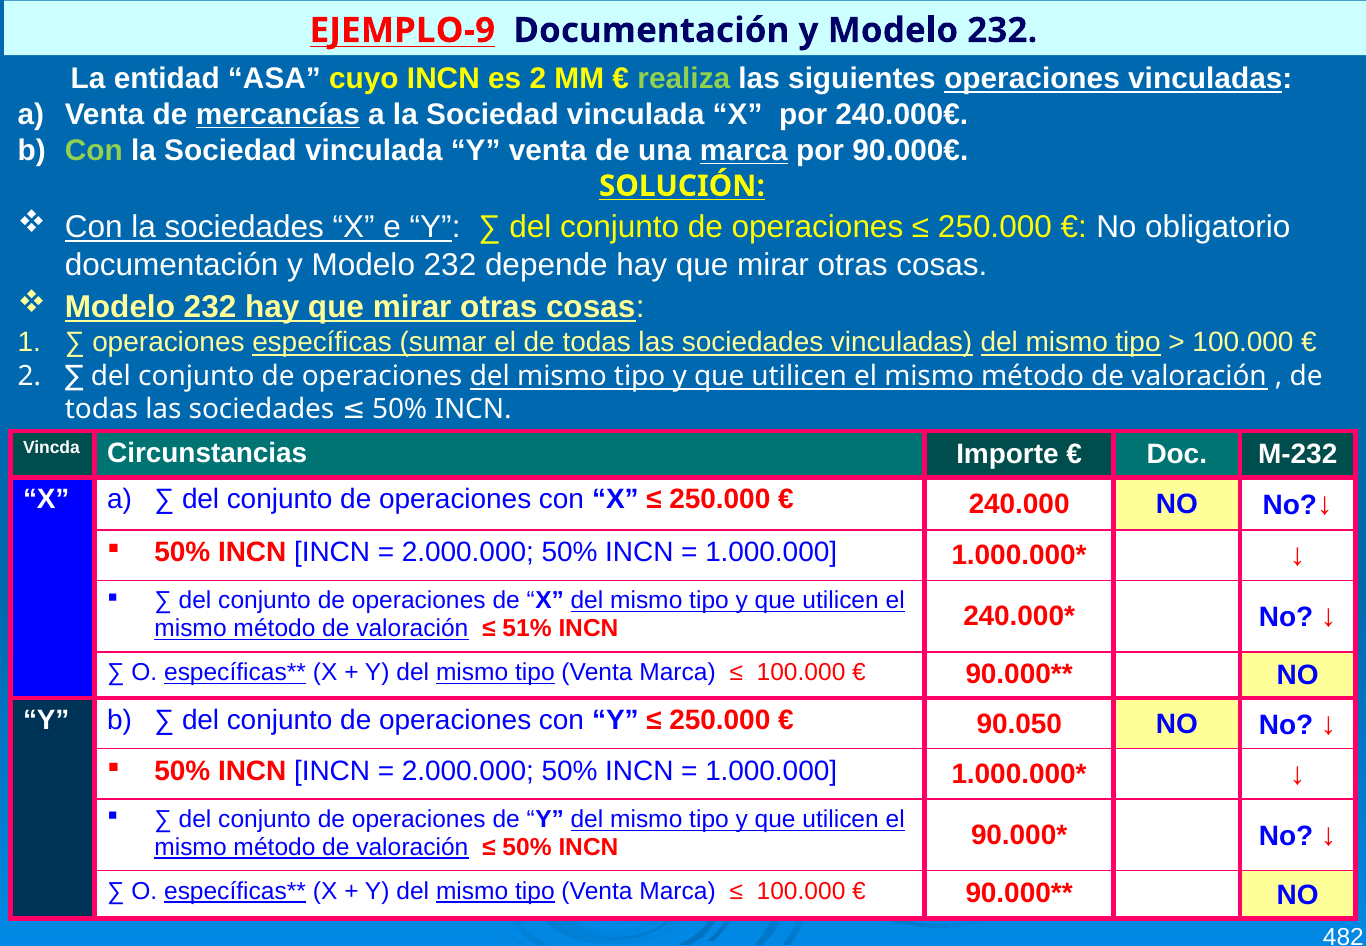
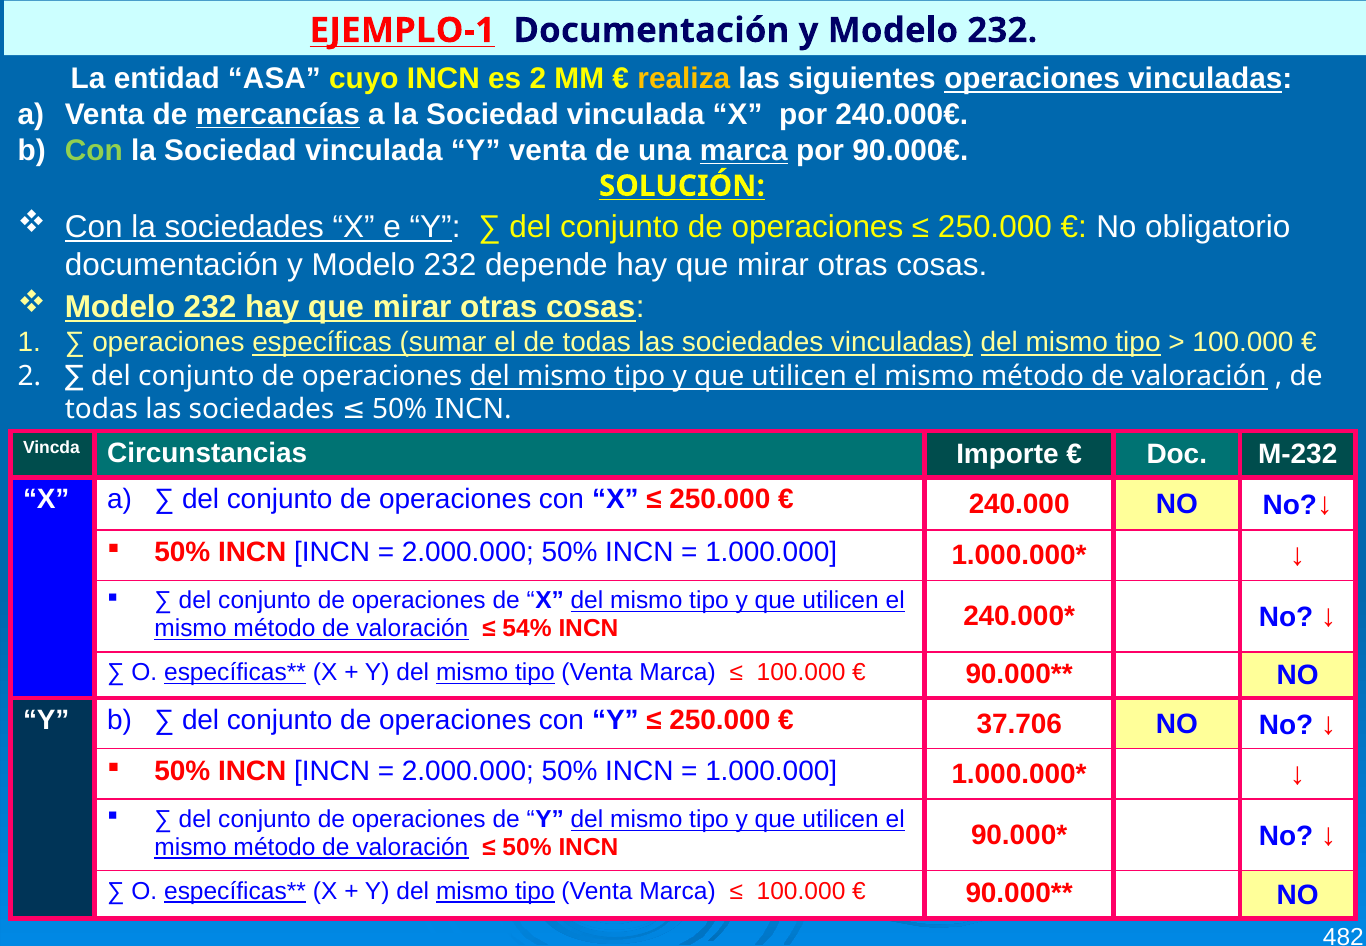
EJEMPLO-9: EJEMPLO-9 -> EJEMPLO-1
realiza colour: light green -> yellow
51%: 51% -> 54%
90.050: 90.050 -> 37.706
